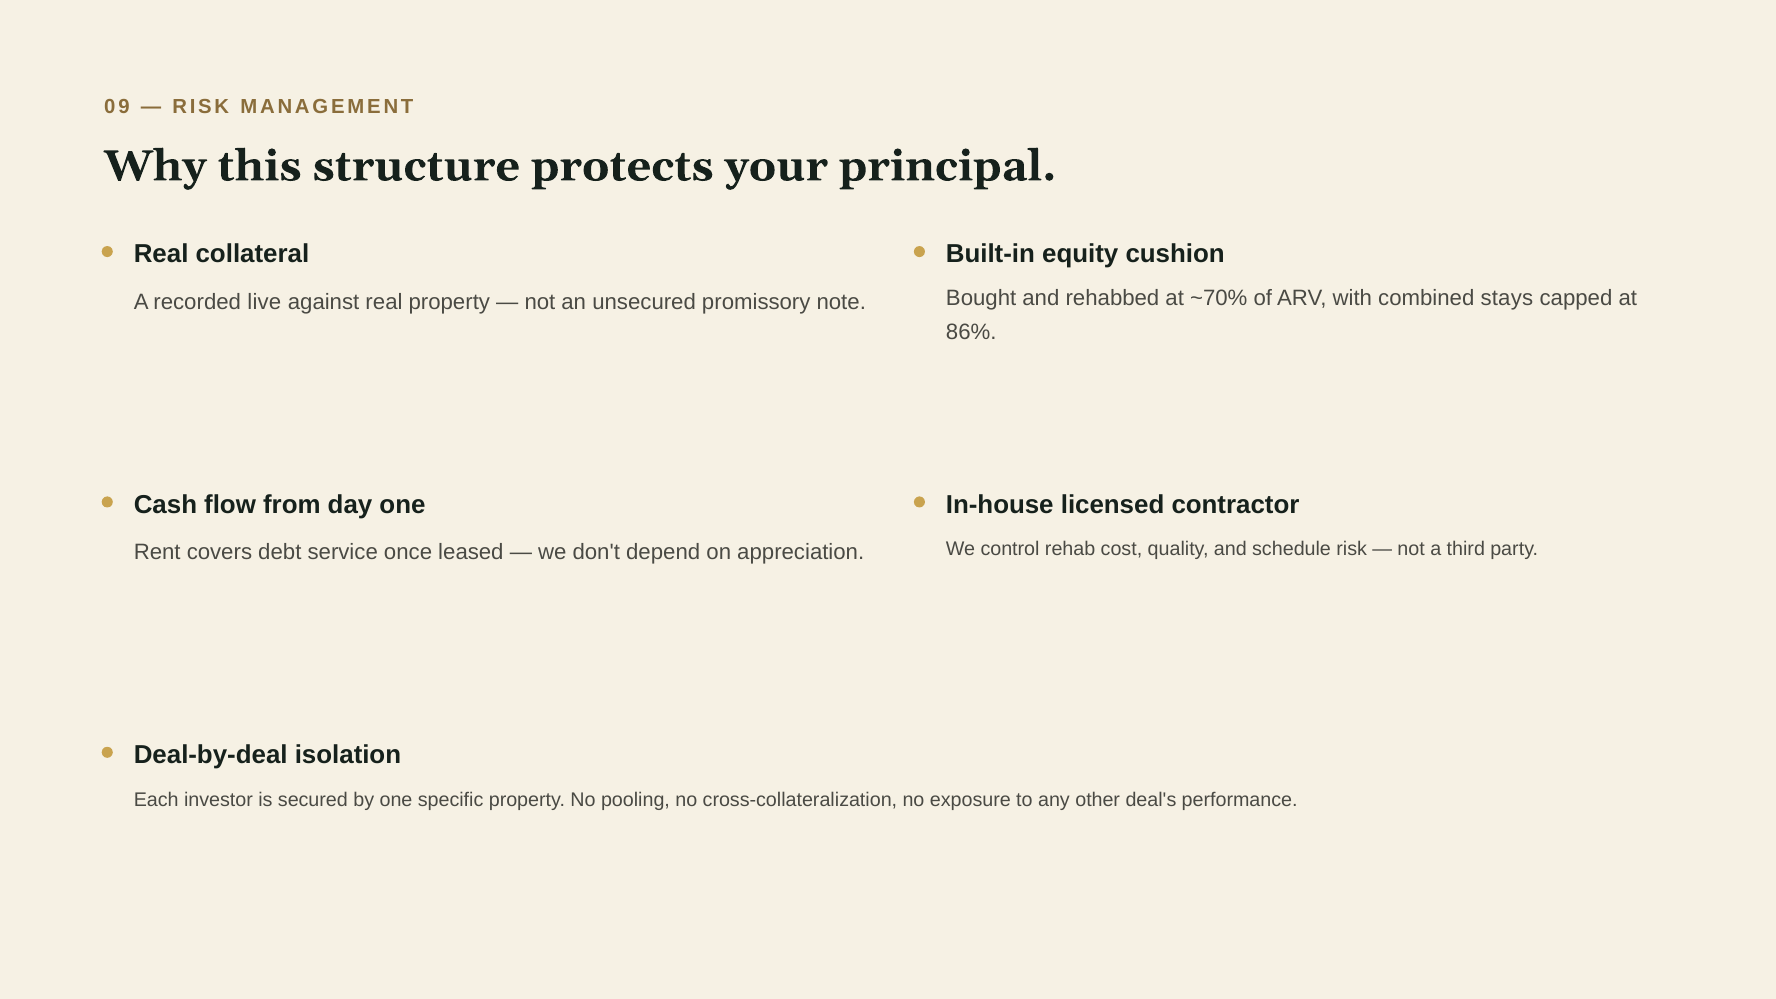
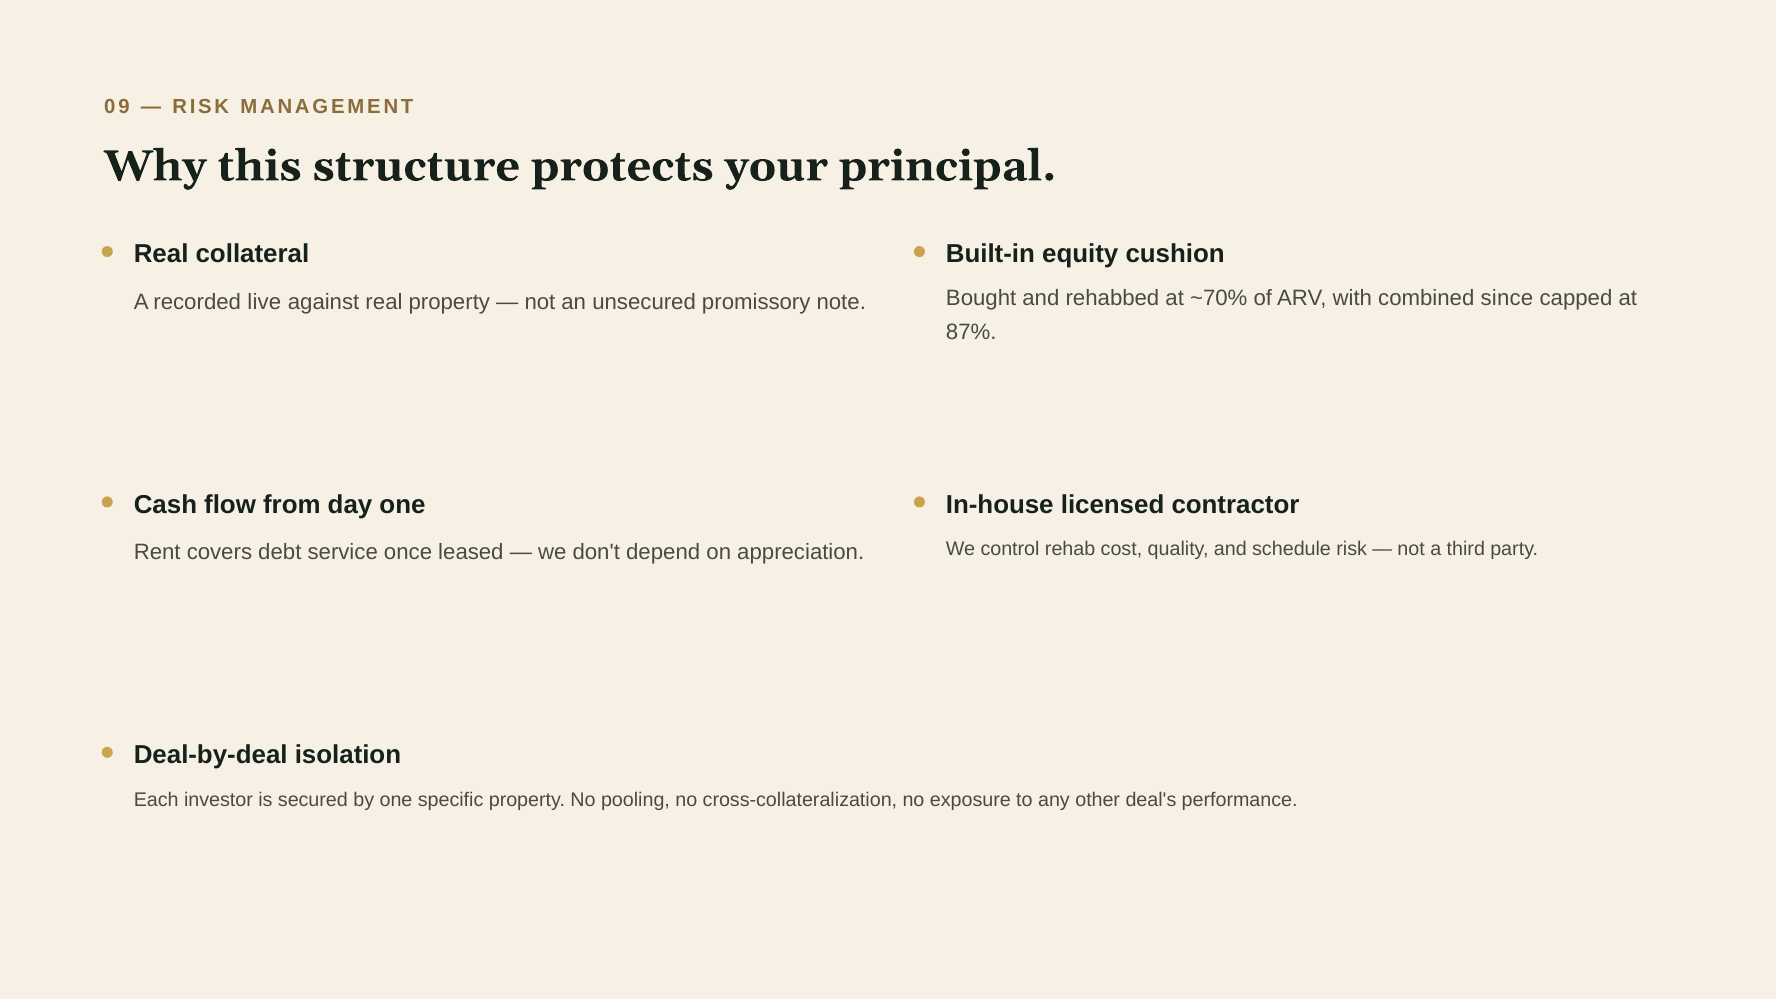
stays: stays -> since
86%: 86% -> 87%
